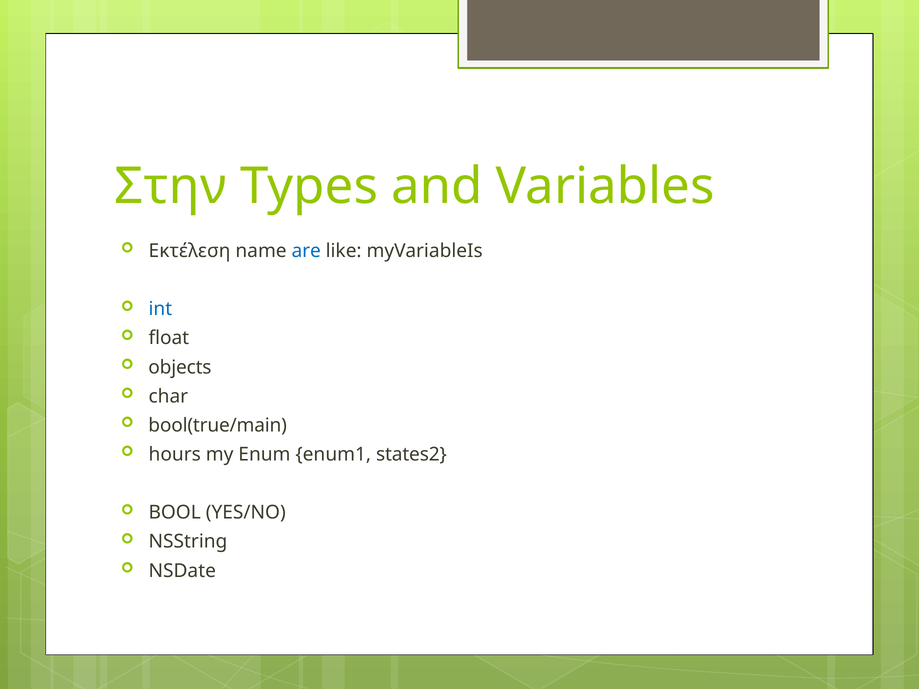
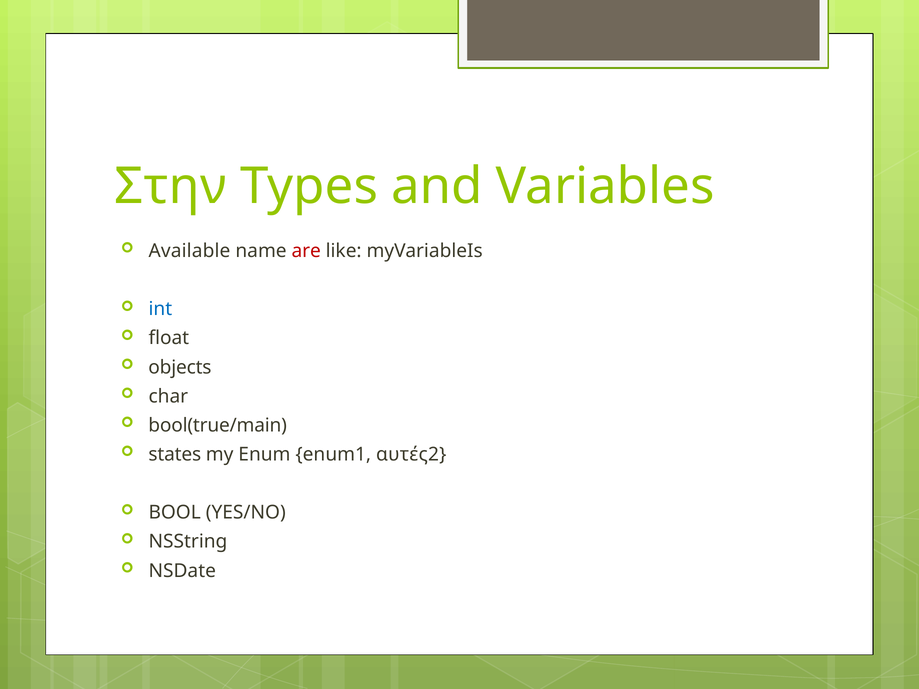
Εκτέλεση: Εκτέλεση -> Available
are colour: blue -> red
hours: hours -> states
states2: states2 -> αυτές2
